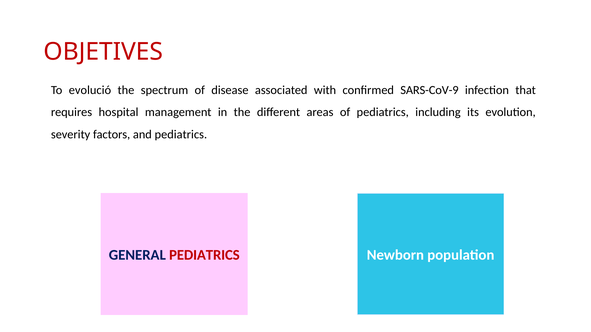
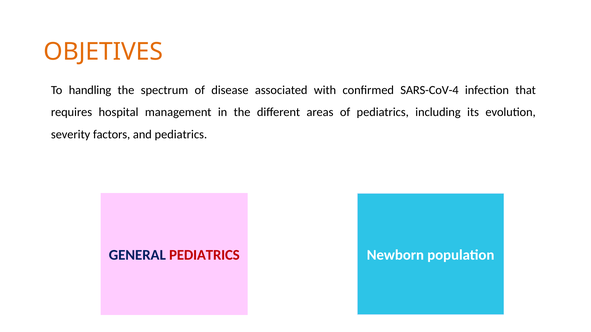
OBJETIVES colour: red -> orange
evolució: evolució -> handling
SARS-CoV-9: SARS-CoV-9 -> SARS-CoV-4
